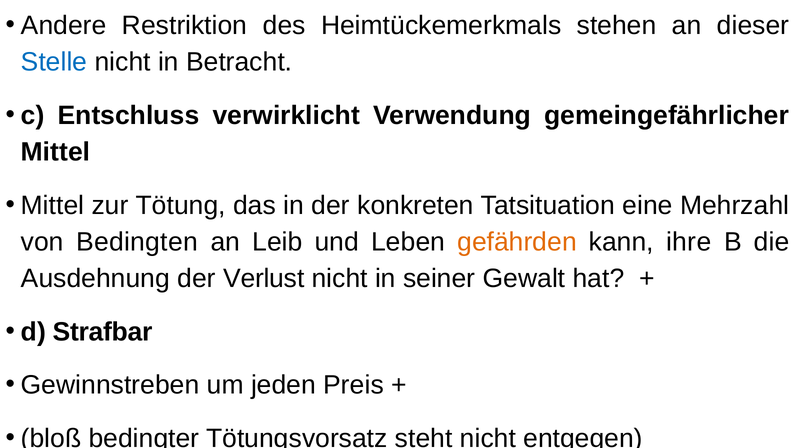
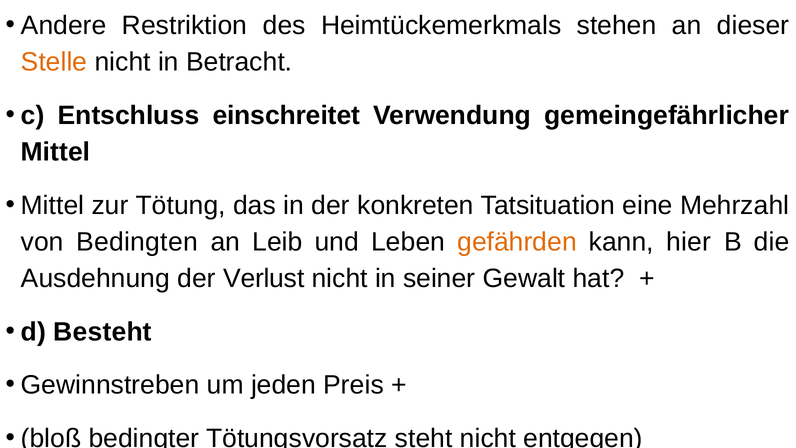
Stelle colour: blue -> orange
verwirklicht: verwirklicht -> einschreitet
ihre: ihre -> hier
Strafbar: Strafbar -> Besteht
